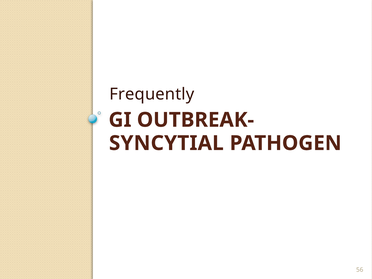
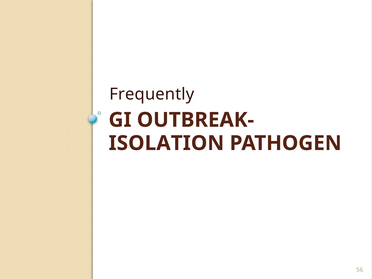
SYNCYTIAL: SYNCYTIAL -> ISOLATION
